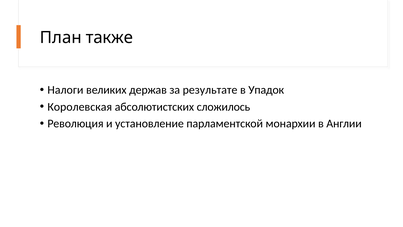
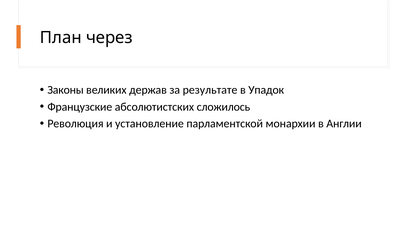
также: также -> через
Налоги: Налоги -> Законы
Королевская: Королевская -> Французские
